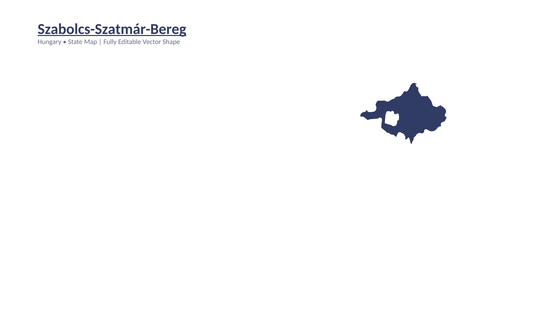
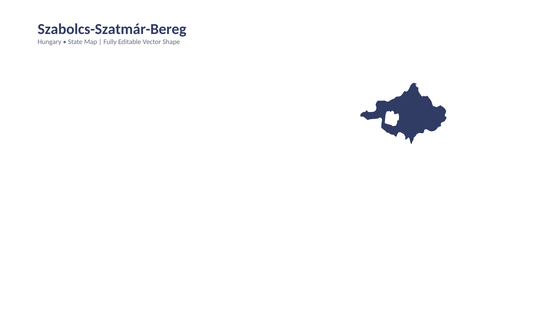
Szabolcs-Szatmár-Bereg underline: present -> none
